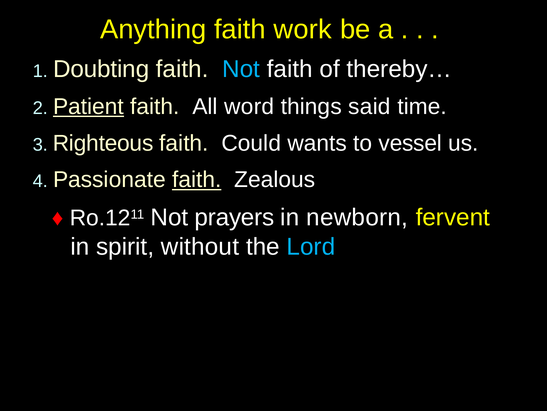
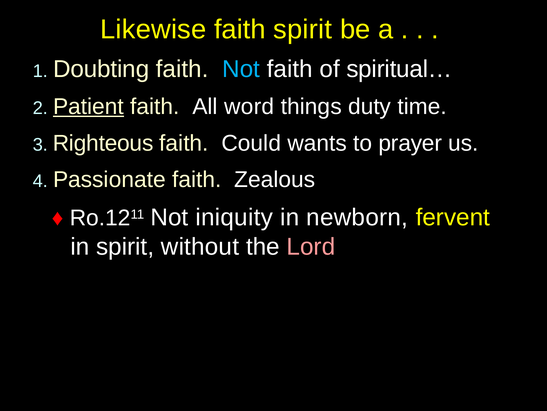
Anything: Anything -> Likewise
faith work: work -> spirit
thereby…: thereby… -> spiritual…
said: said -> duty
vessel: vessel -> prayer
faith at (197, 179) underline: present -> none
prayers: prayers -> iniquity
Lord colour: light blue -> pink
